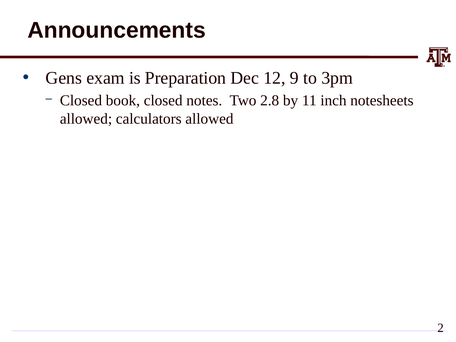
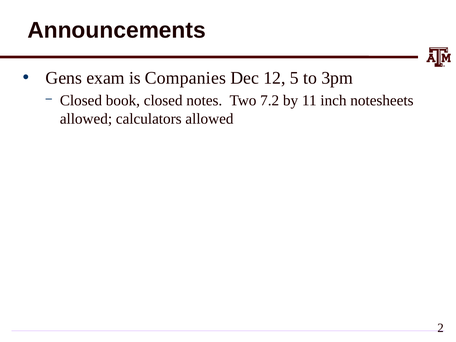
Preparation: Preparation -> Companies
9: 9 -> 5
2.8: 2.8 -> 7.2
